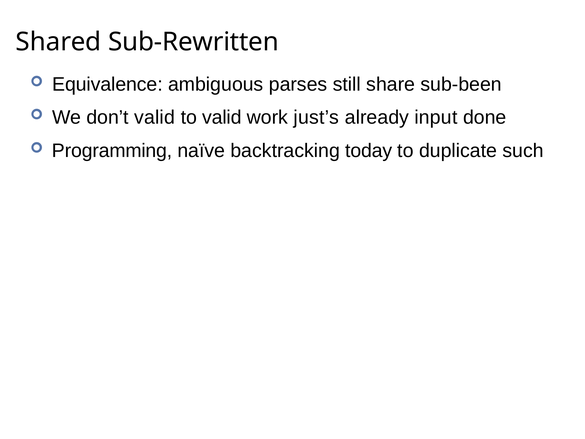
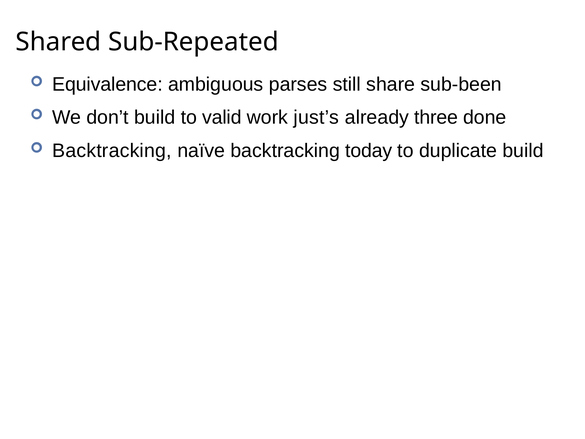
Sub-Rewritten: Sub-Rewritten -> Sub-Repeated
don’t valid: valid -> build
input: input -> three
Programming at (112, 151): Programming -> Backtracking
duplicate such: such -> build
